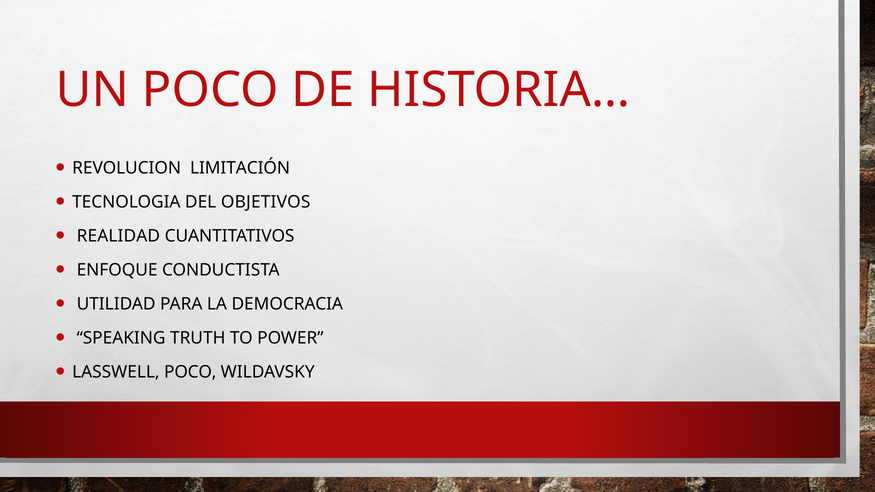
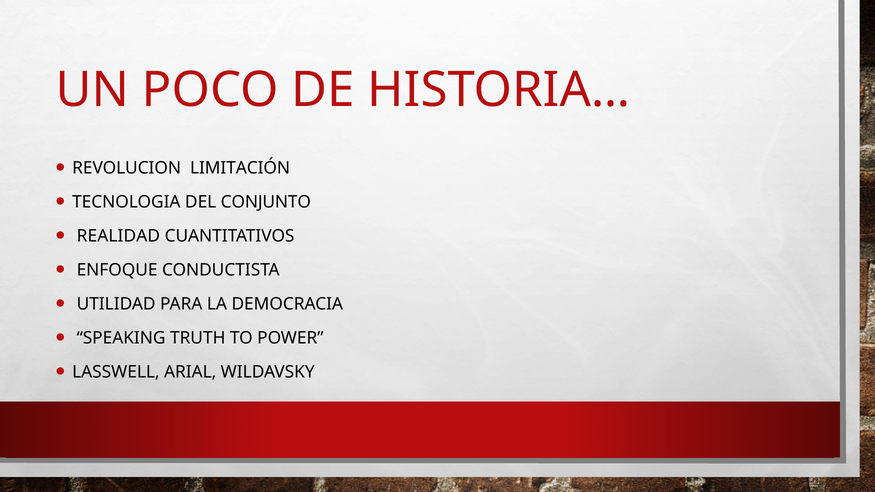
OBJETIVOS: OBJETIVOS -> CONJUNTO
LASSWELL POCO: POCO -> ARIAL
